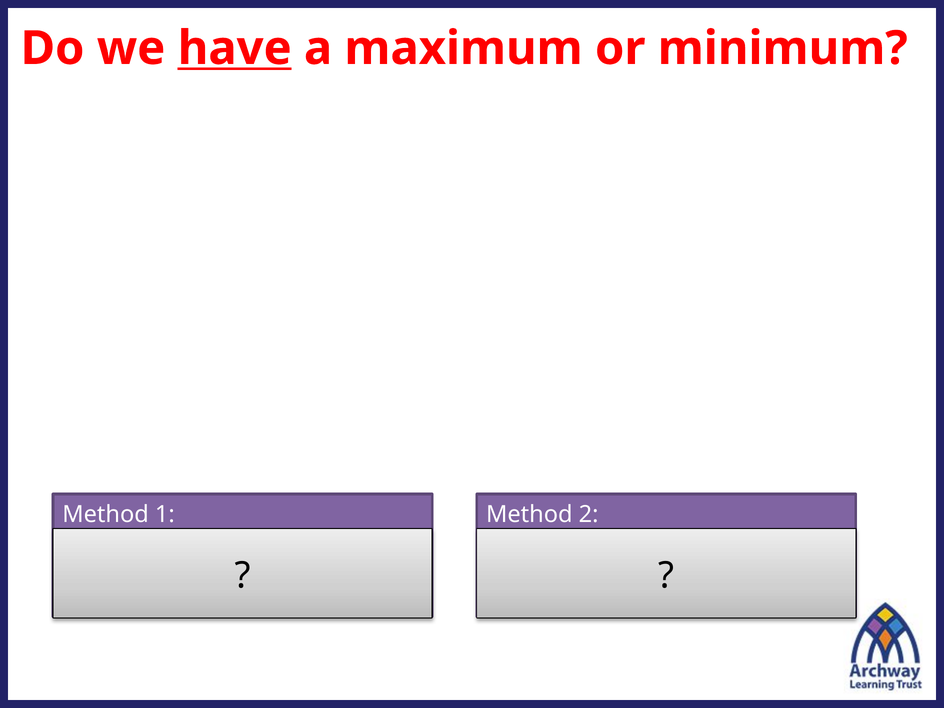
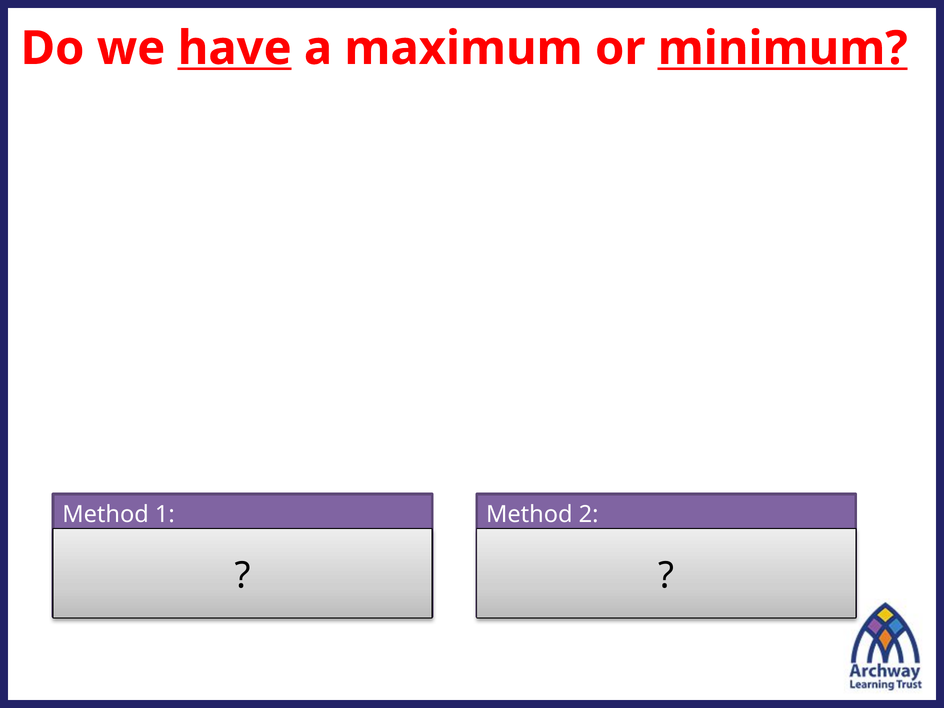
minimum underline: none -> present
